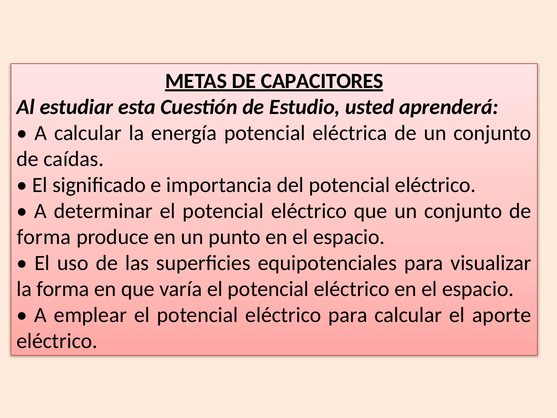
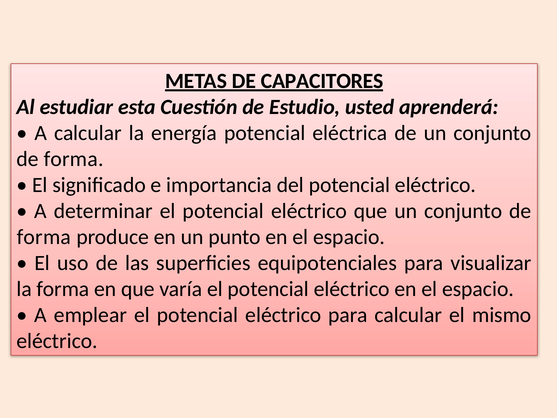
caídas at (74, 159): caídas -> forma
aporte: aporte -> mismo
